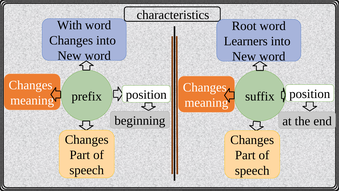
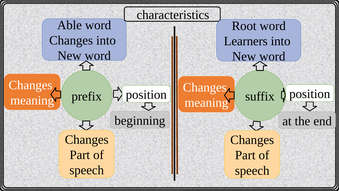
With: With -> Able
